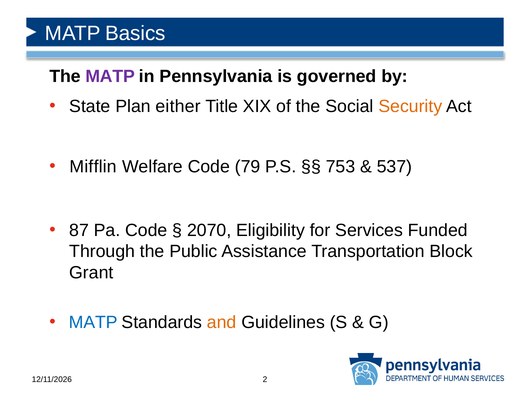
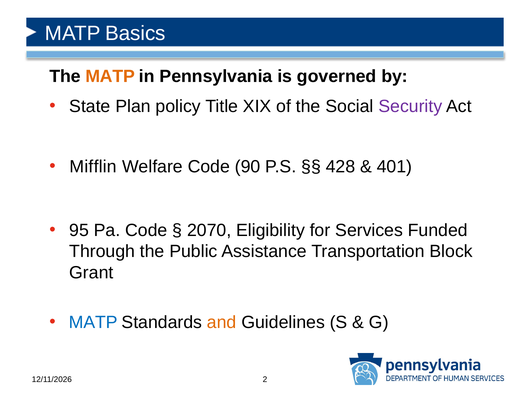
MATP at (110, 76) colour: purple -> orange
either: either -> policy
Security colour: orange -> purple
79: 79 -> 90
753: 753 -> 428
537: 537 -> 401
87: 87 -> 95
